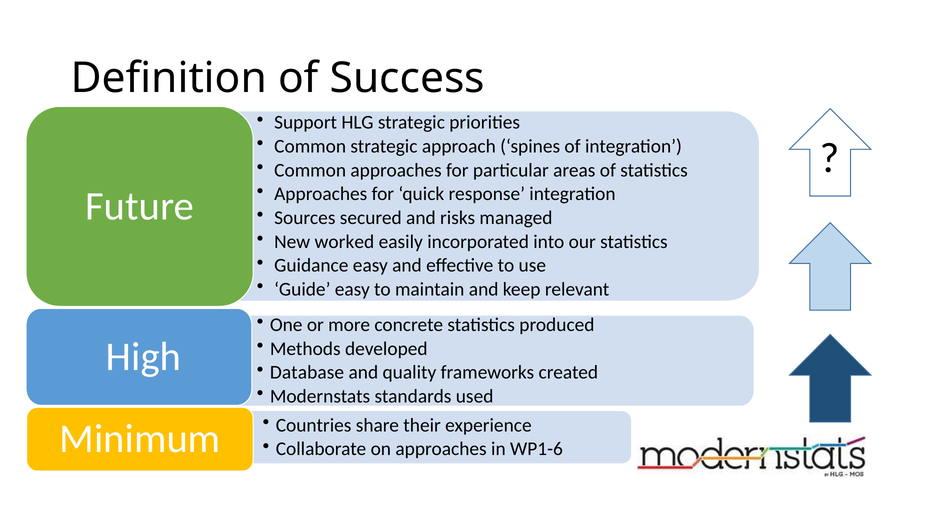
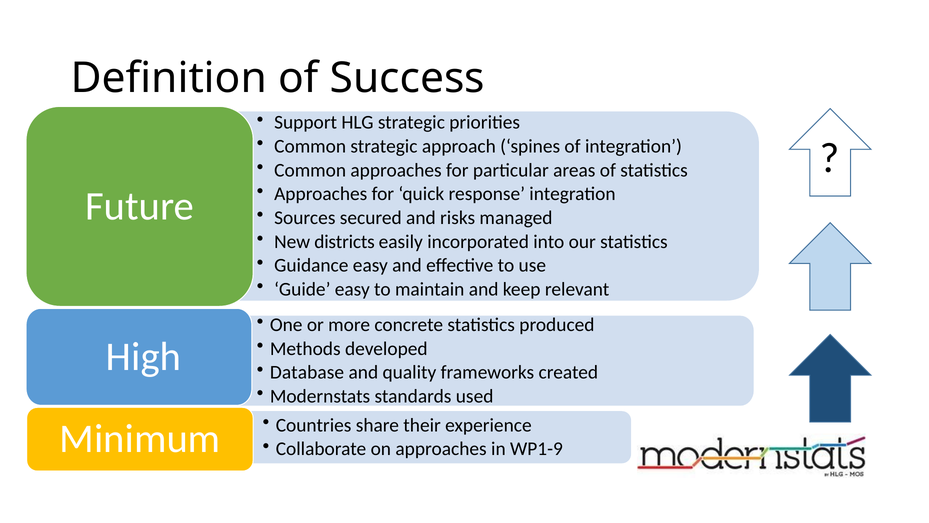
worked: worked -> districts
WP1-6: WP1-6 -> WP1-9
